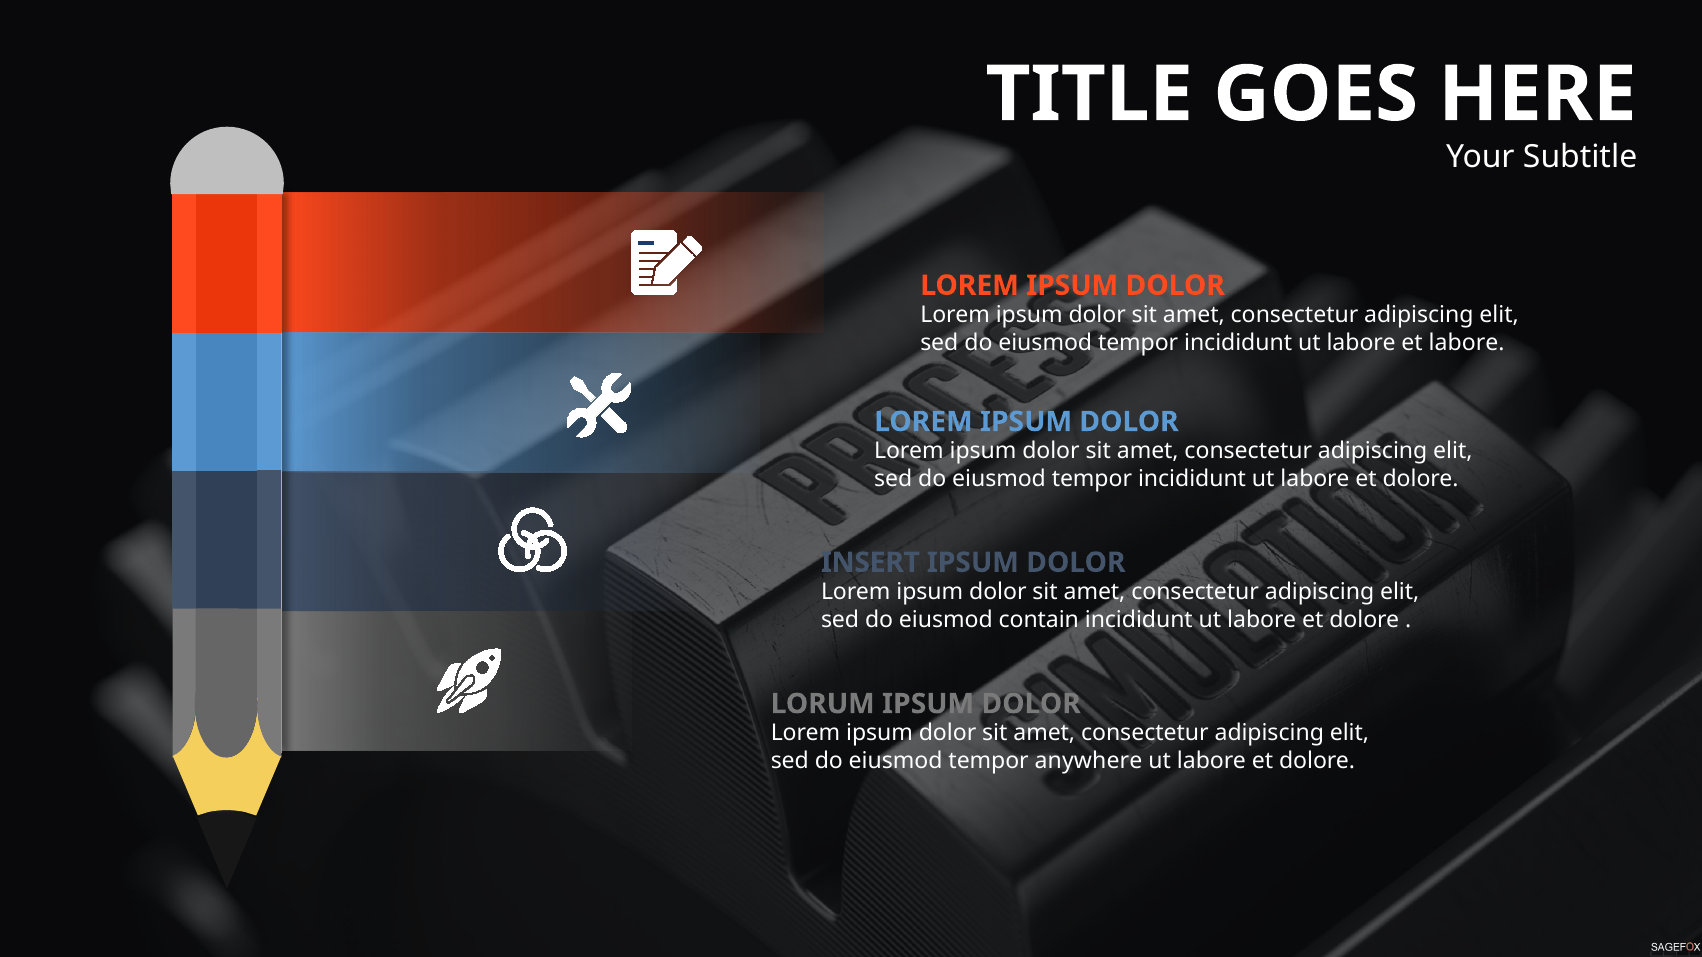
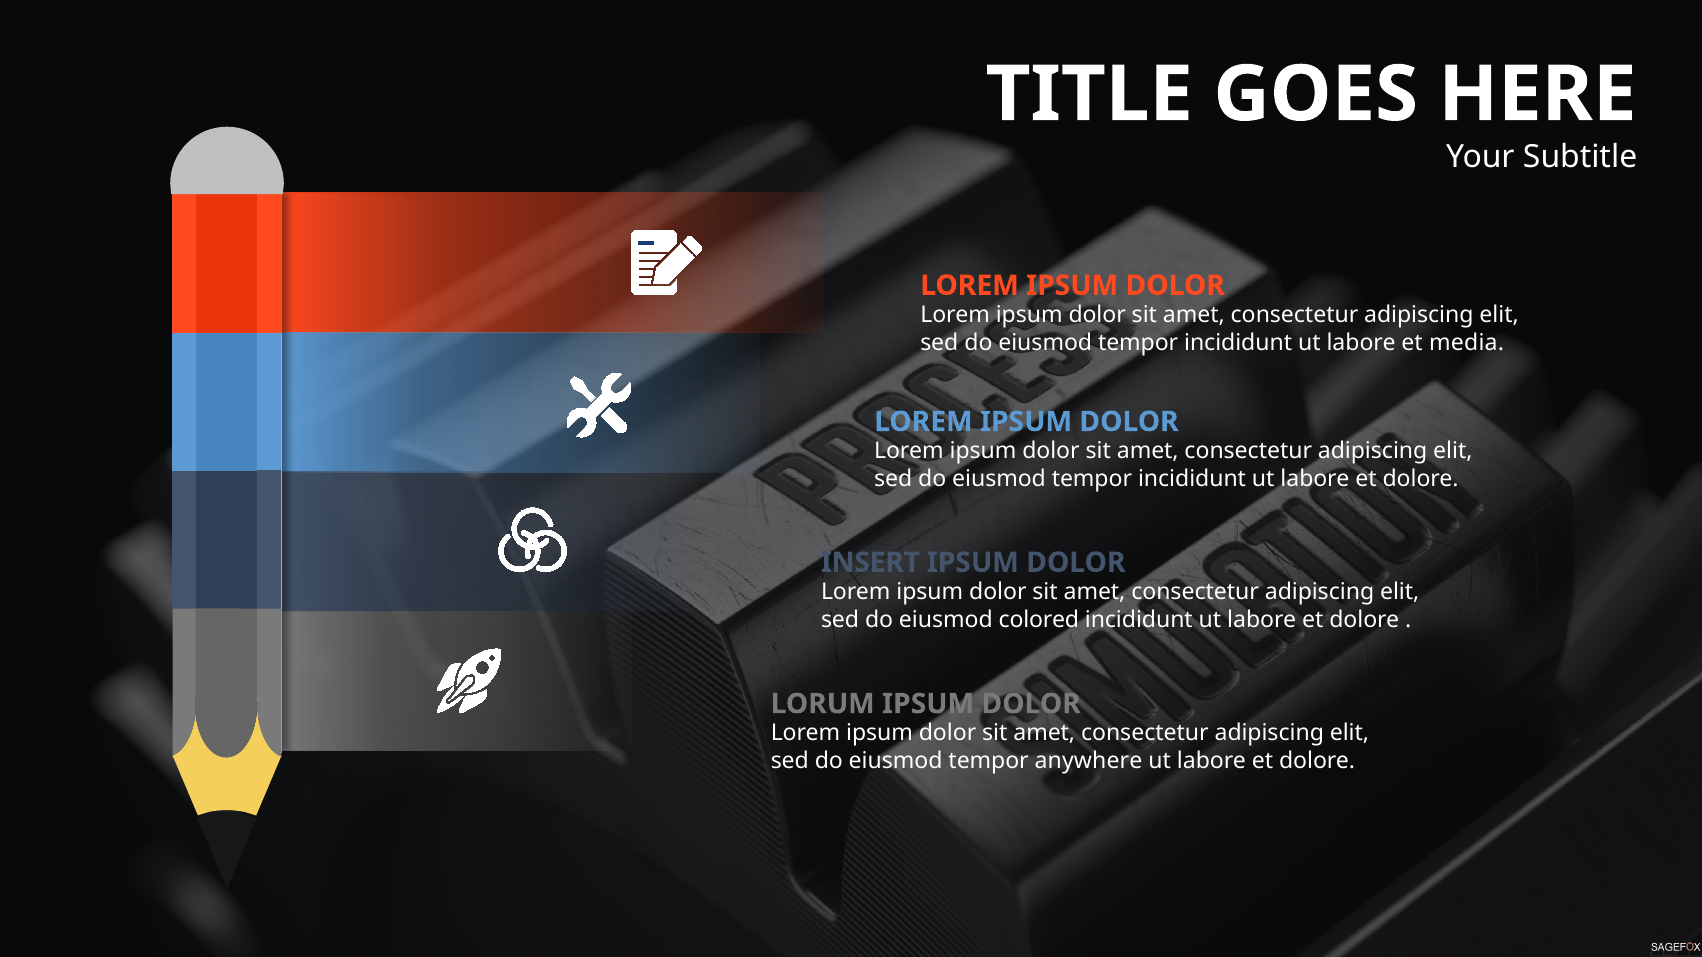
et labore: labore -> media
contain: contain -> colored
